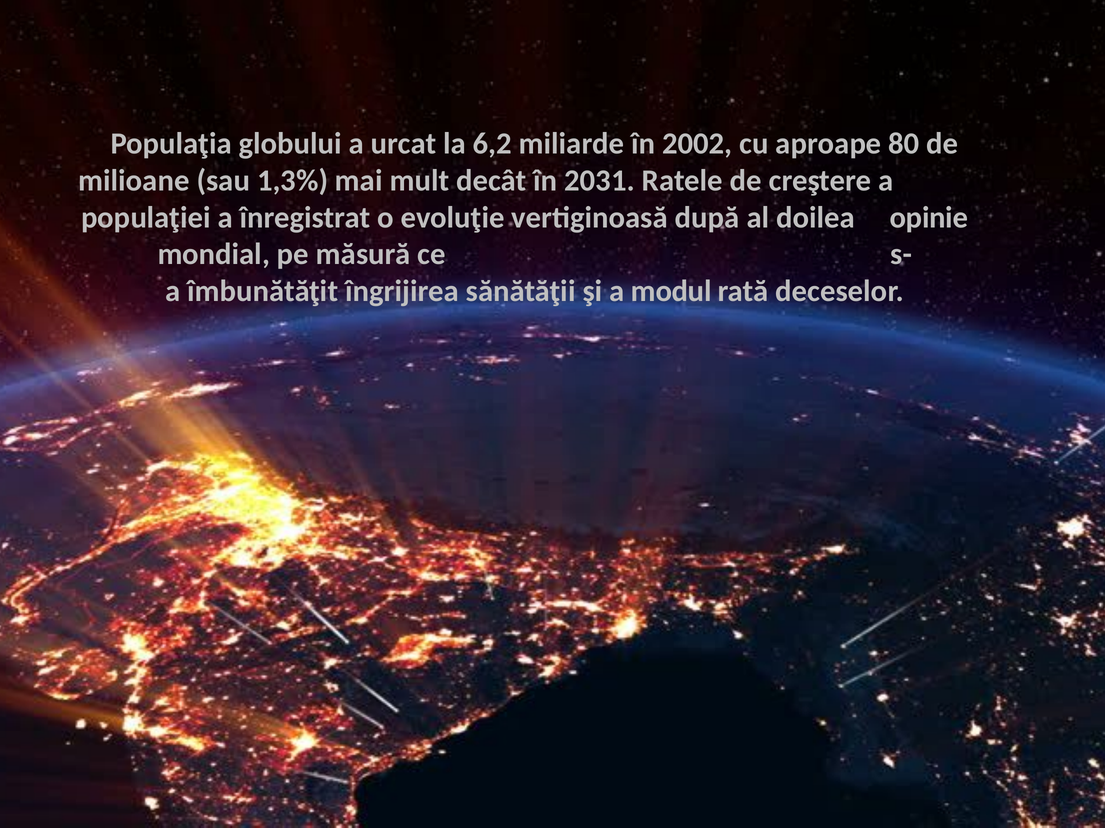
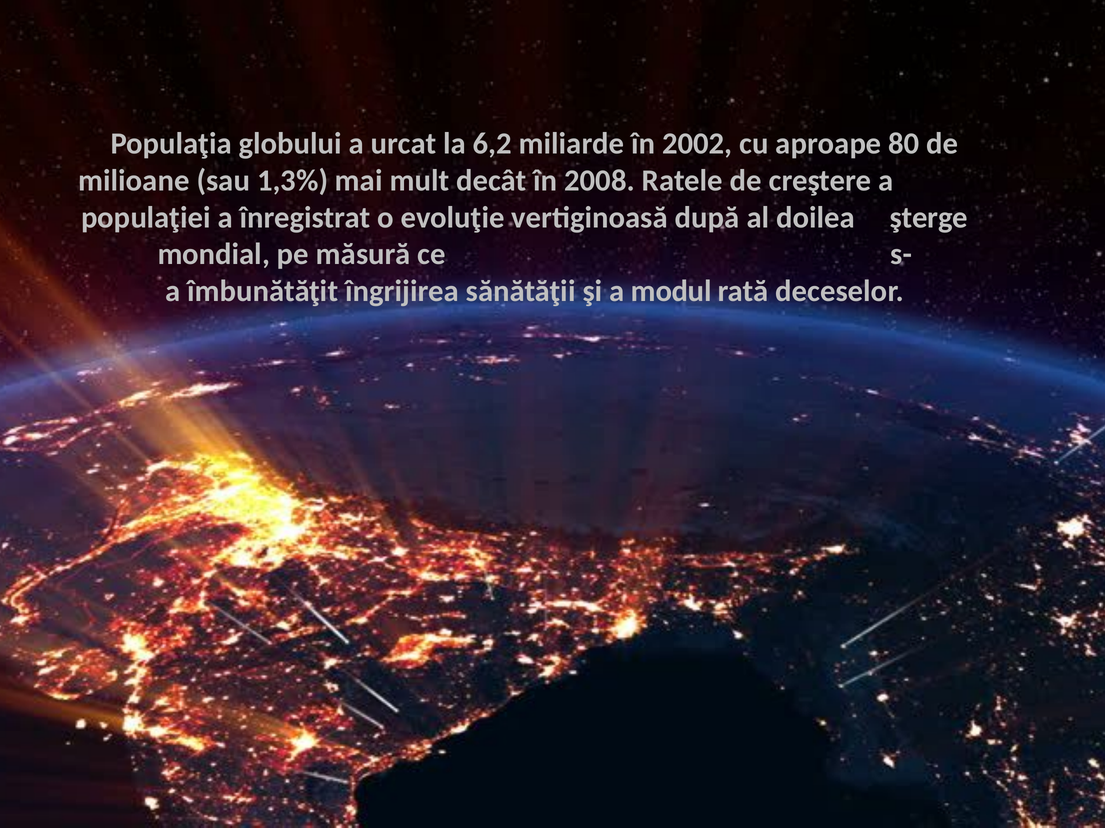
2031: 2031 -> 2008
opinie: opinie -> şterge
